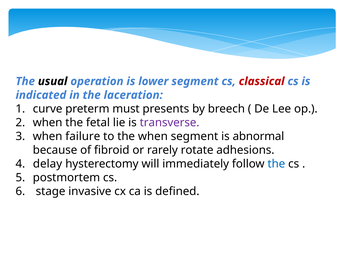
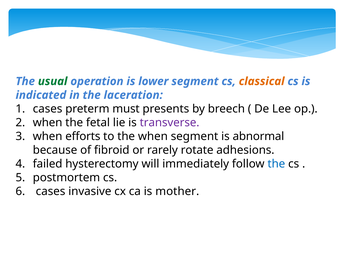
usual colour: black -> green
classical colour: red -> orange
curve at (48, 109): curve -> cases
failure: failure -> efforts
delay: delay -> failed
stage at (51, 191): stage -> cases
defined: defined -> mother
